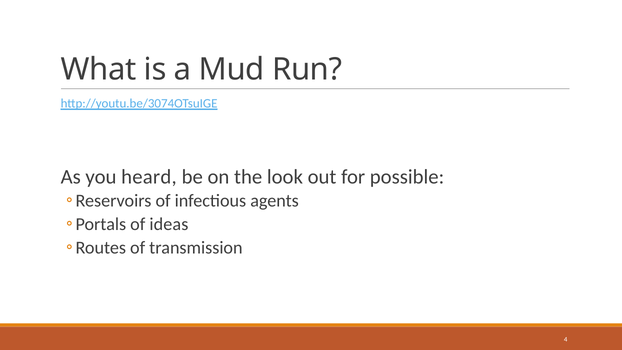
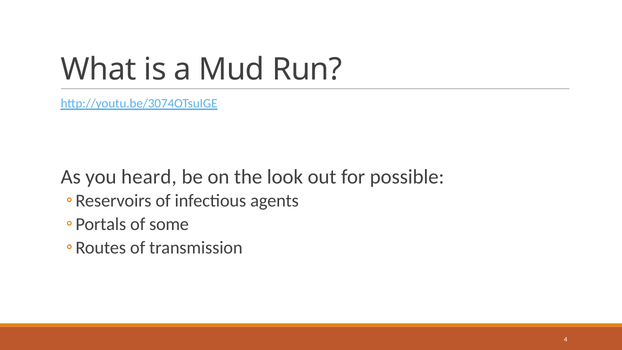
ideas: ideas -> some
